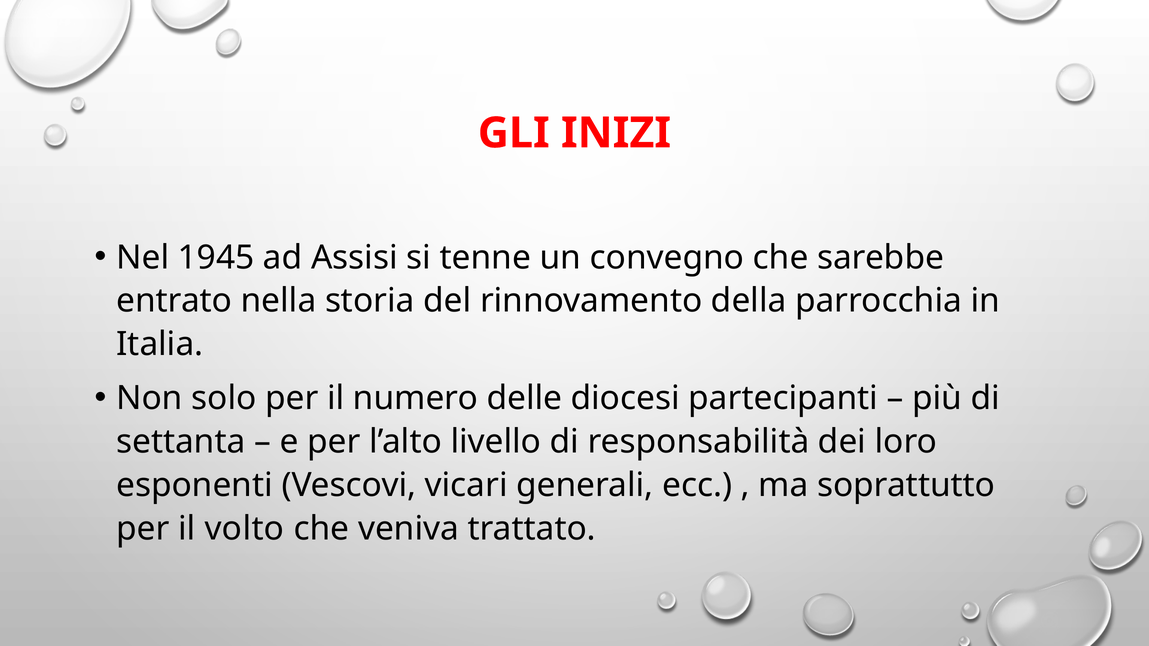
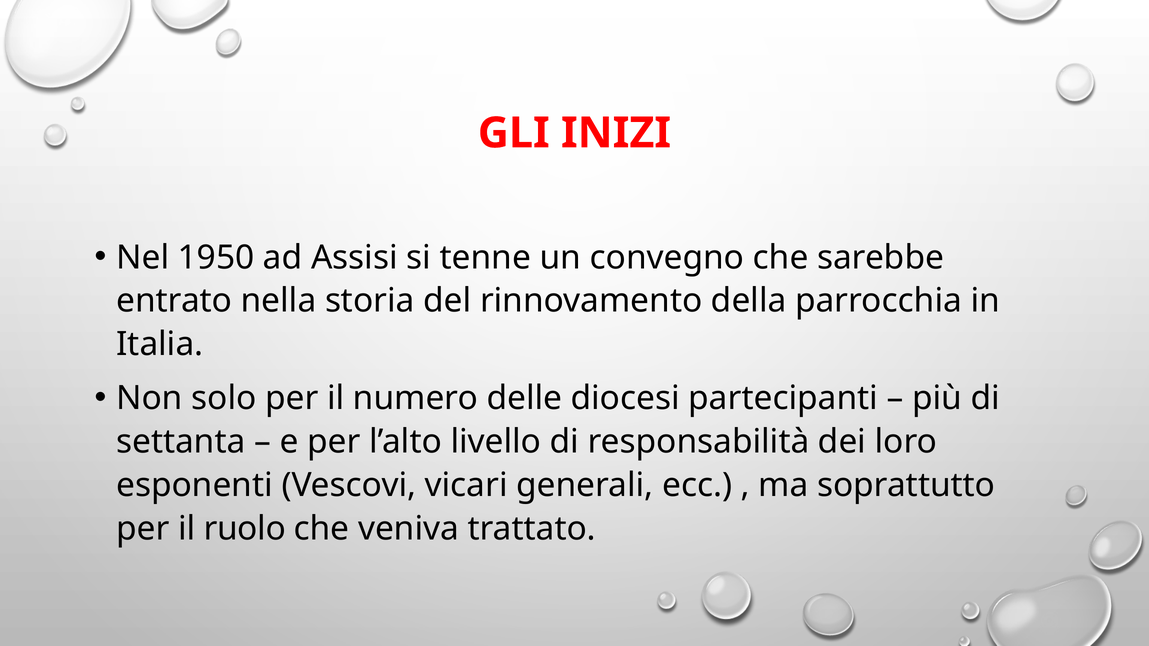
1945: 1945 -> 1950
volto: volto -> ruolo
